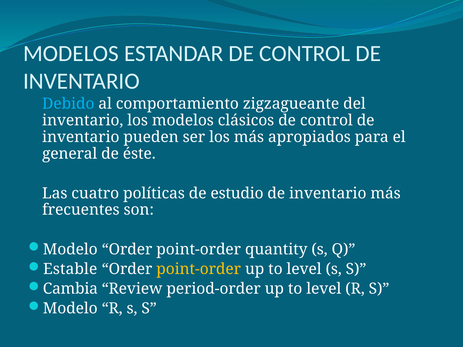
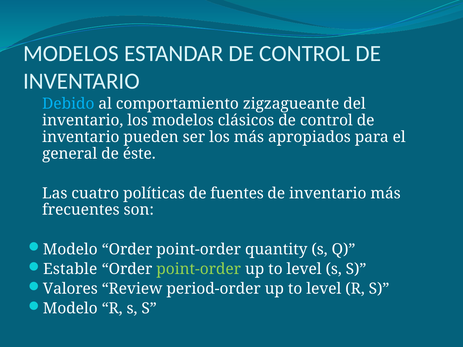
estudio: estudio -> fuentes
point-order at (199, 269) colour: yellow -> light green
Cambia: Cambia -> Valores
